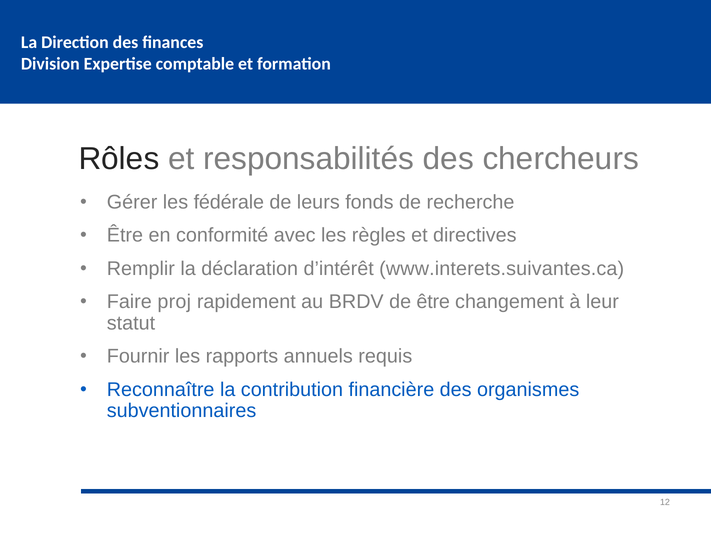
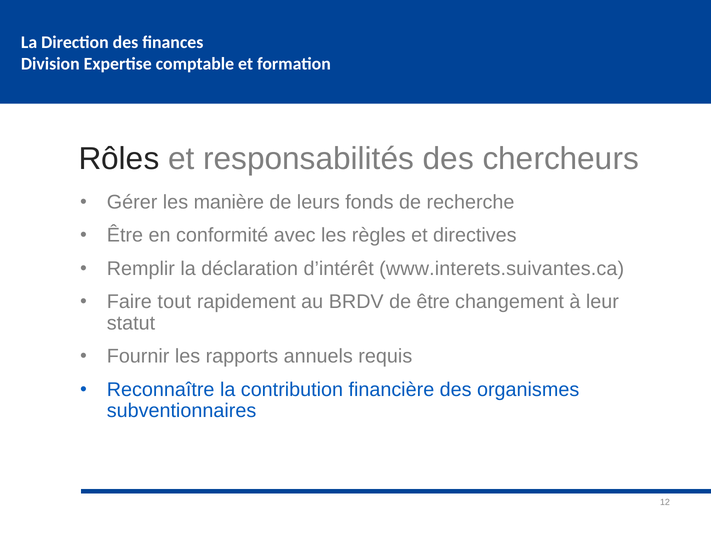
fédérale: fédérale -> manière
proj: proj -> tout
